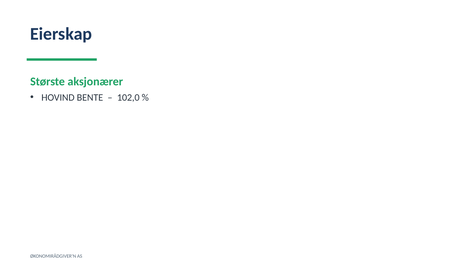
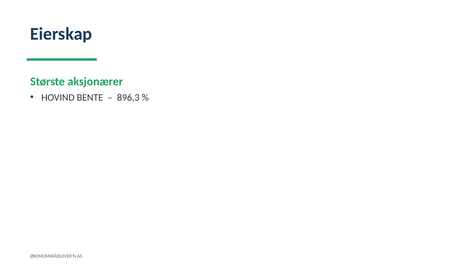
102,0: 102,0 -> 896,3
